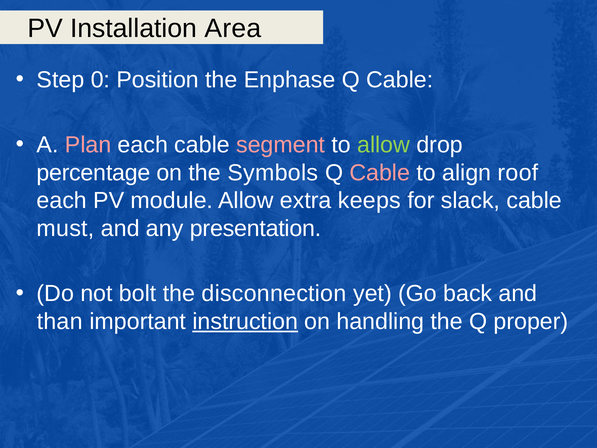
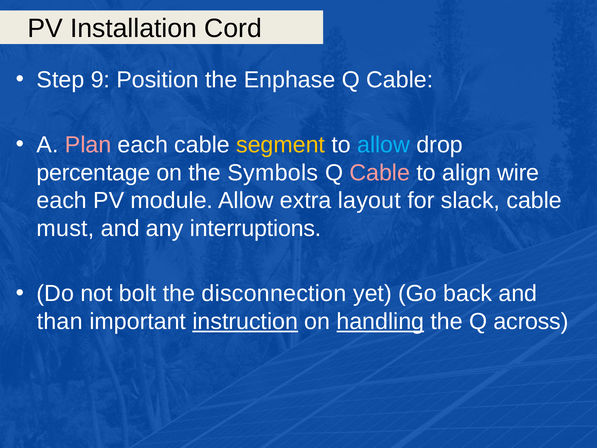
Area: Area -> Cord
0: 0 -> 9
segment colour: pink -> yellow
allow at (384, 145) colour: light green -> light blue
roof: roof -> wire
keeps: keeps -> layout
presentation: presentation -> interruptions
handling underline: none -> present
proper: proper -> across
